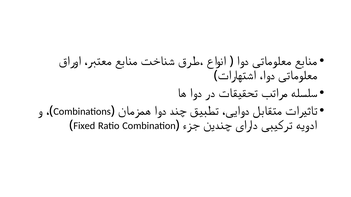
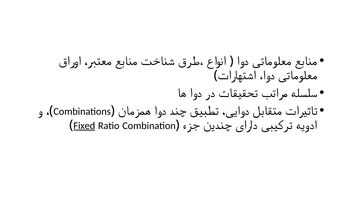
Fixed underline: none -> present
